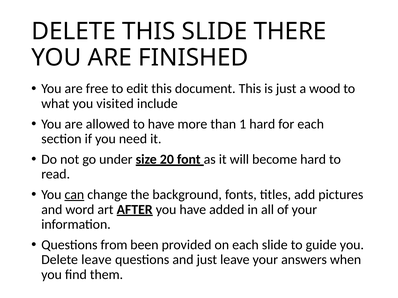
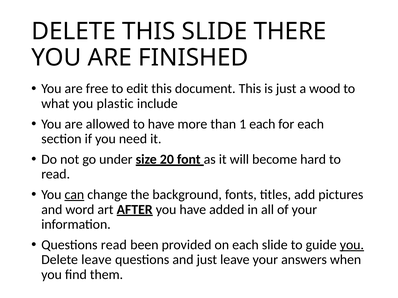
visited: visited -> plastic
1 hard: hard -> each
Questions from: from -> read
you at (352, 245) underline: none -> present
